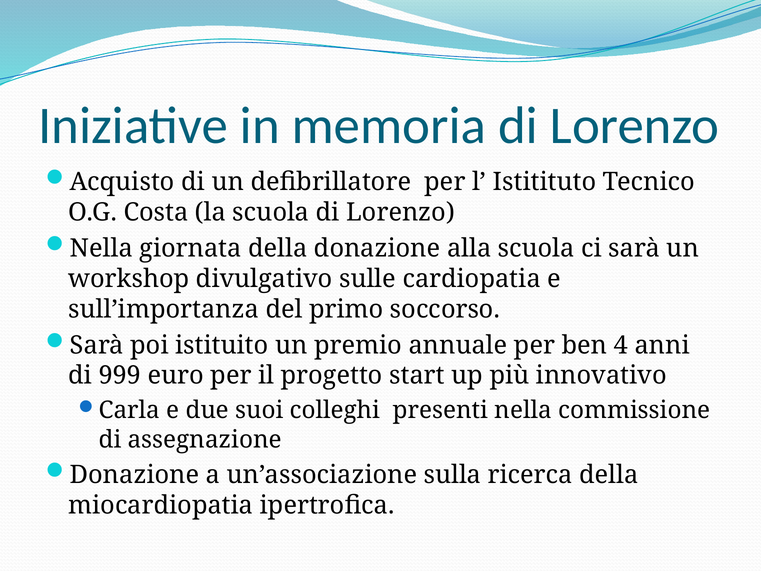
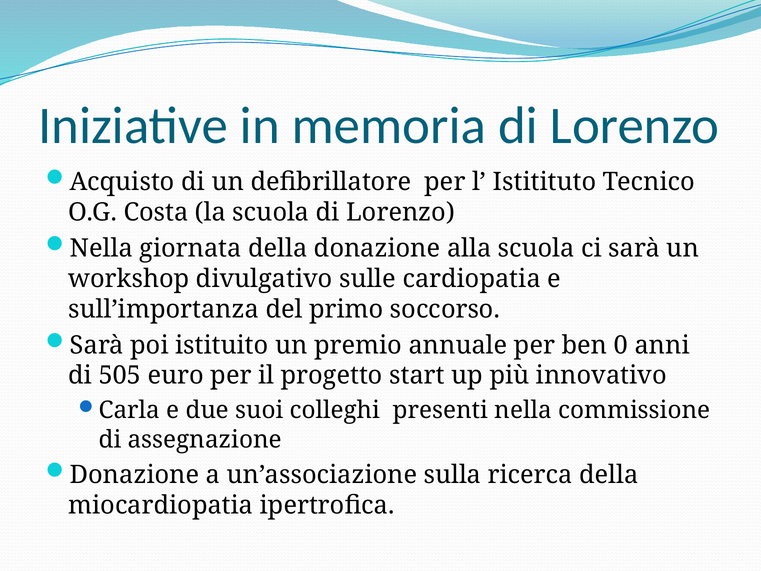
4: 4 -> 0
999: 999 -> 505
